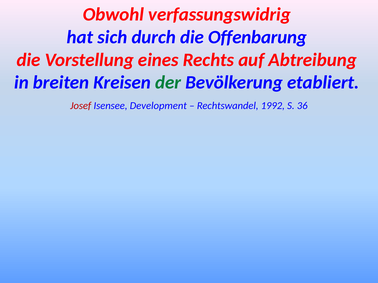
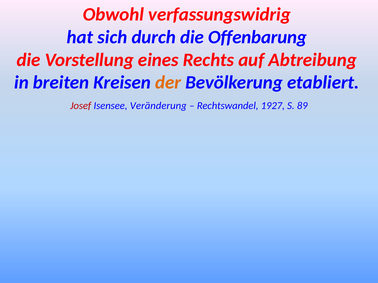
der colour: green -> orange
Development: Development -> Veränderung
1992: 1992 -> 1927
36: 36 -> 89
